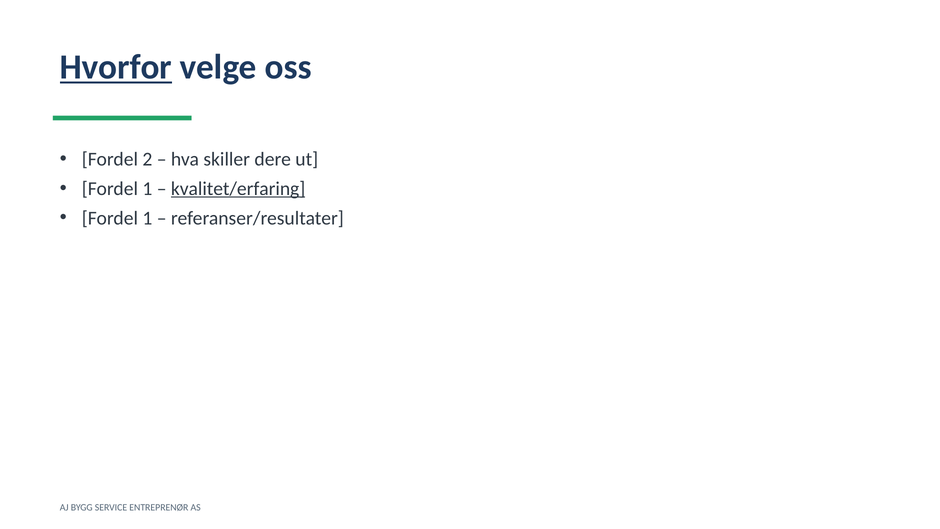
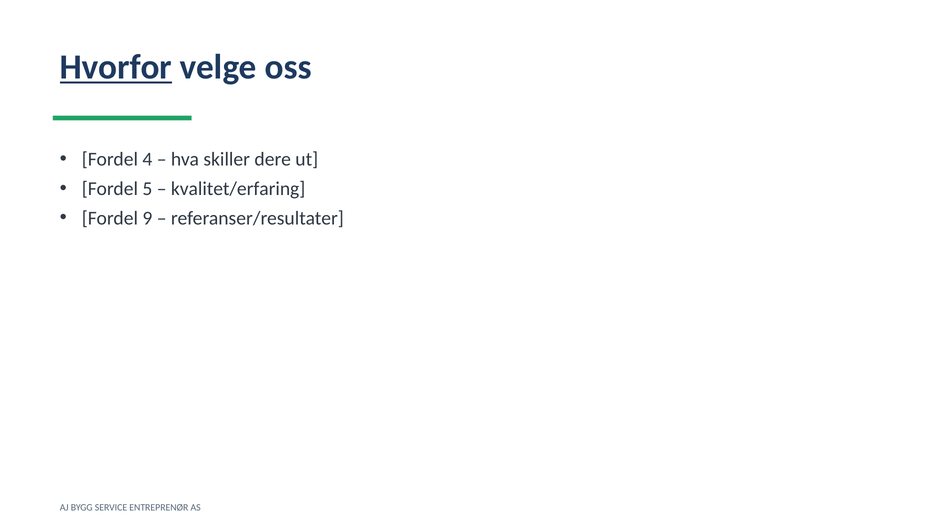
2: 2 -> 4
1 at (147, 189): 1 -> 5
kvalitet/erfaring underline: present -> none
1 at (147, 218): 1 -> 9
